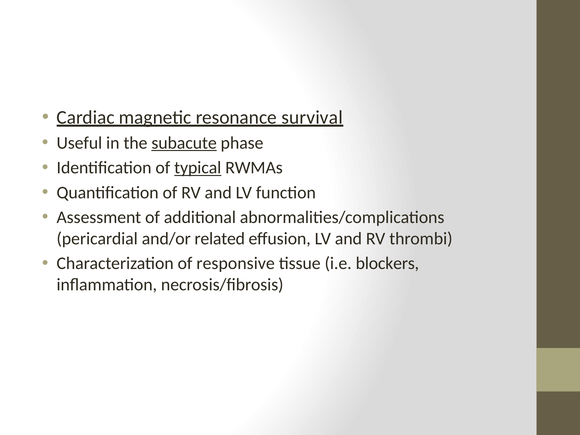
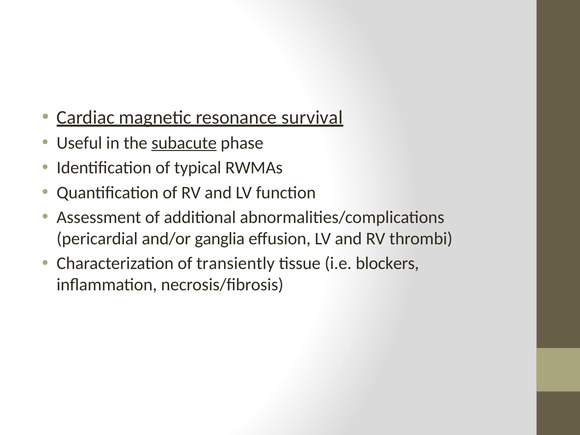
typical underline: present -> none
related: related -> ganglia
responsive: responsive -> transiently
